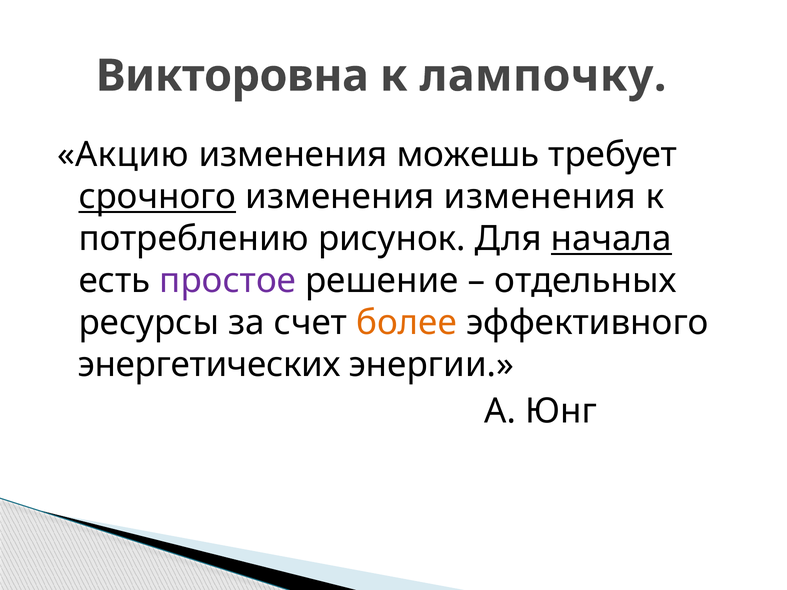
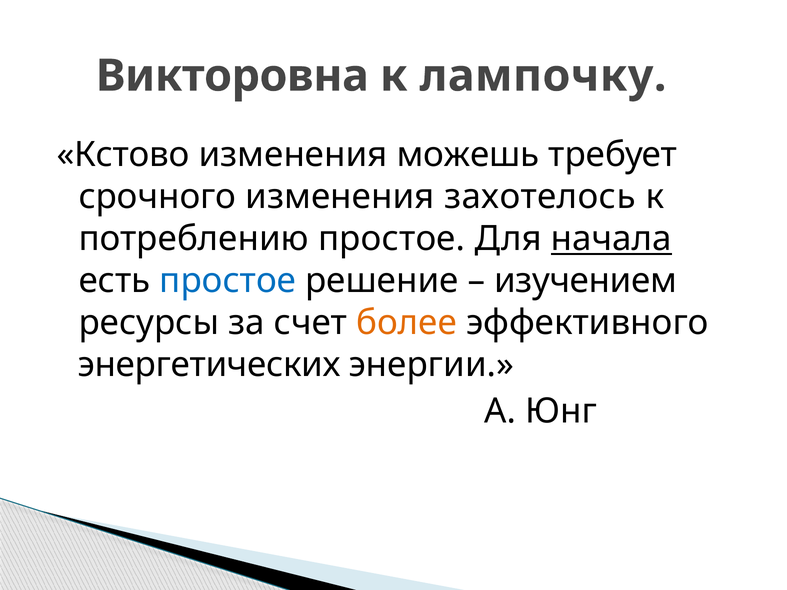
Акцию: Акцию -> Кстово
срочного underline: present -> none
изменения изменения: изменения -> захотелось
потреблению рисунок: рисунок -> простое
простое at (228, 281) colour: purple -> blue
отдельных: отдельных -> изучением
